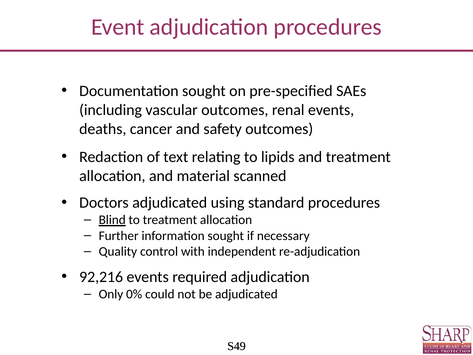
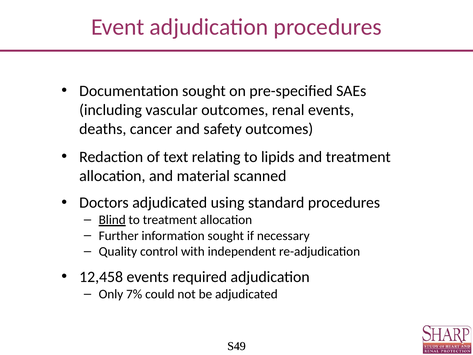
92,216: 92,216 -> 12,458
0%: 0% -> 7%
